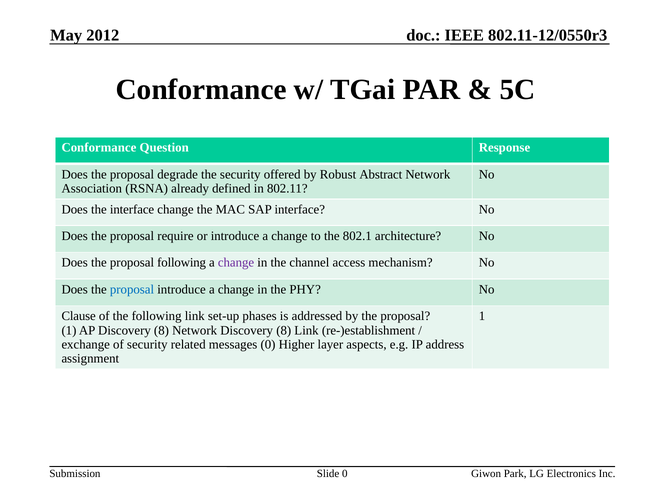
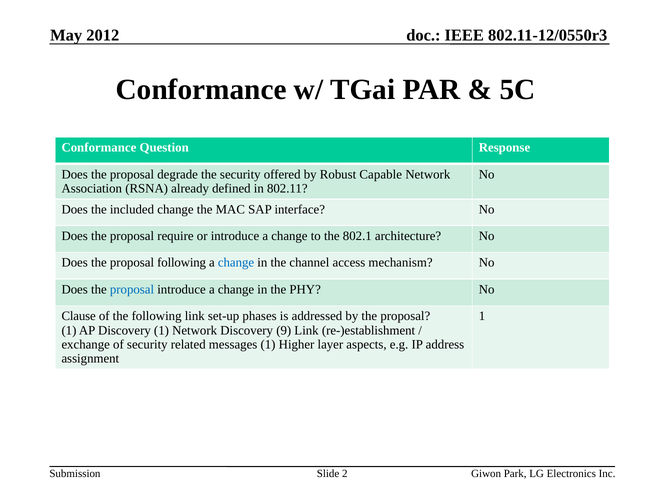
Abstract: Abstract -> Capable
the interface: interface -> included
change at (236, 263) colour: purple -> blue
AP Discovery 8: 8 -> 1
Network Discovery 8: 8 -> 9
messages 0: 0 -> 1
Slide 0: 0 -> 2
